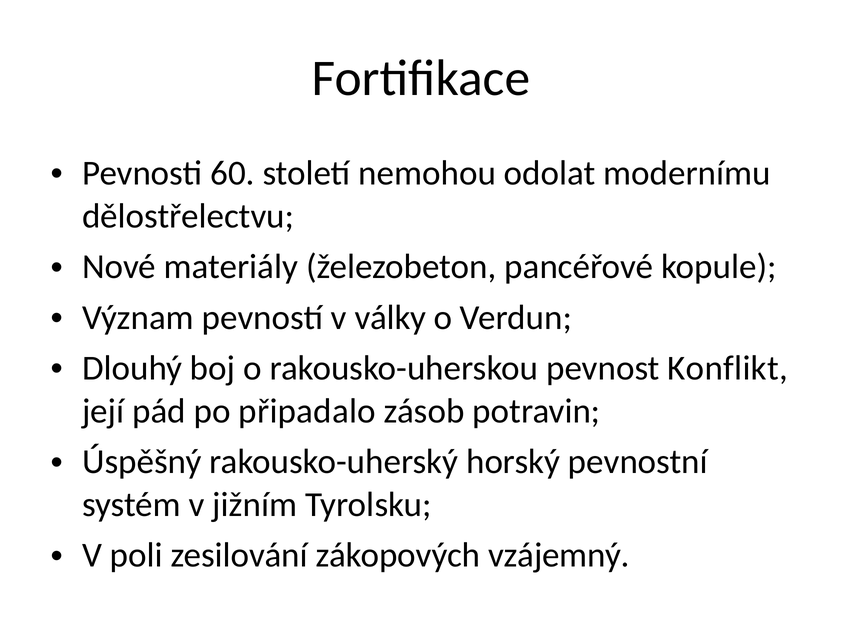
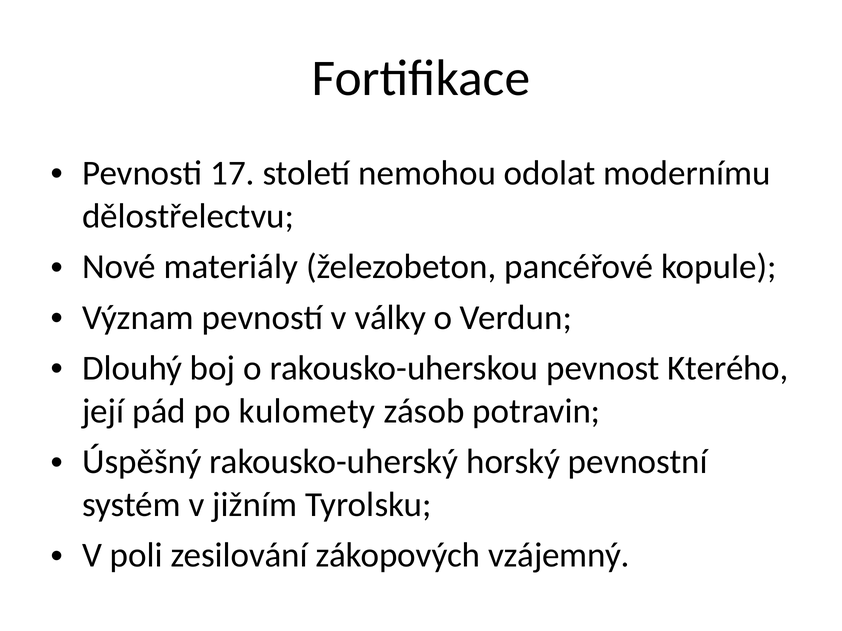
60: 60 -> 17
Konflikt: Konflikt -> Kterého
připadalo: připadalo -> kulomety
